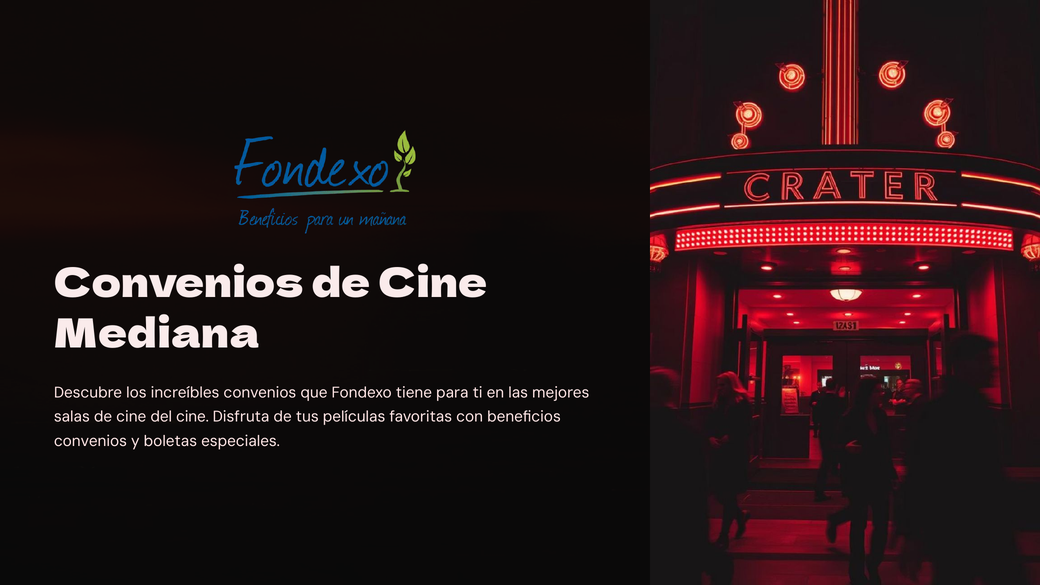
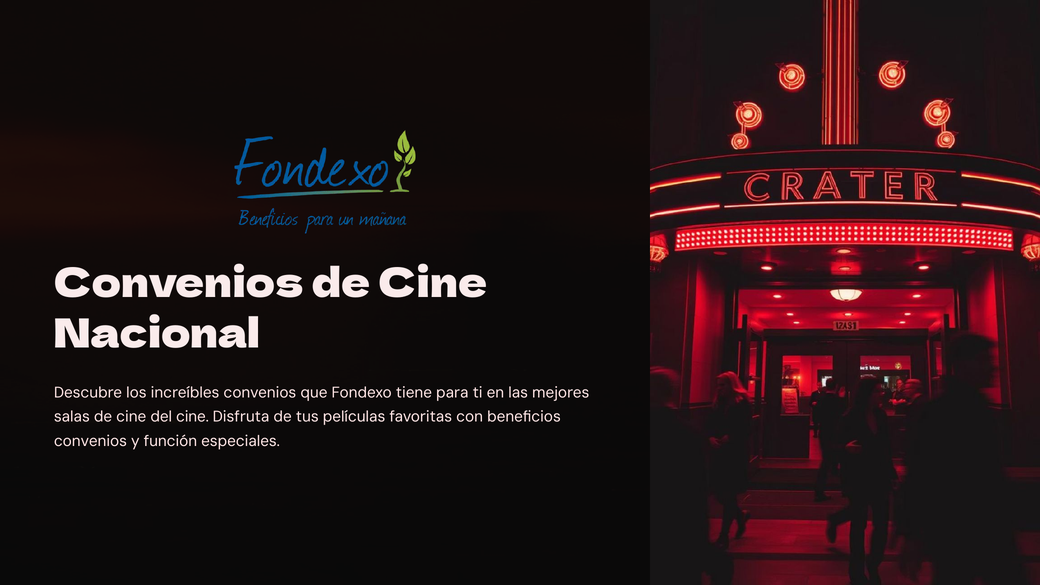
Mediana: Mediana -> Nacional
boletas: boletas -> función
